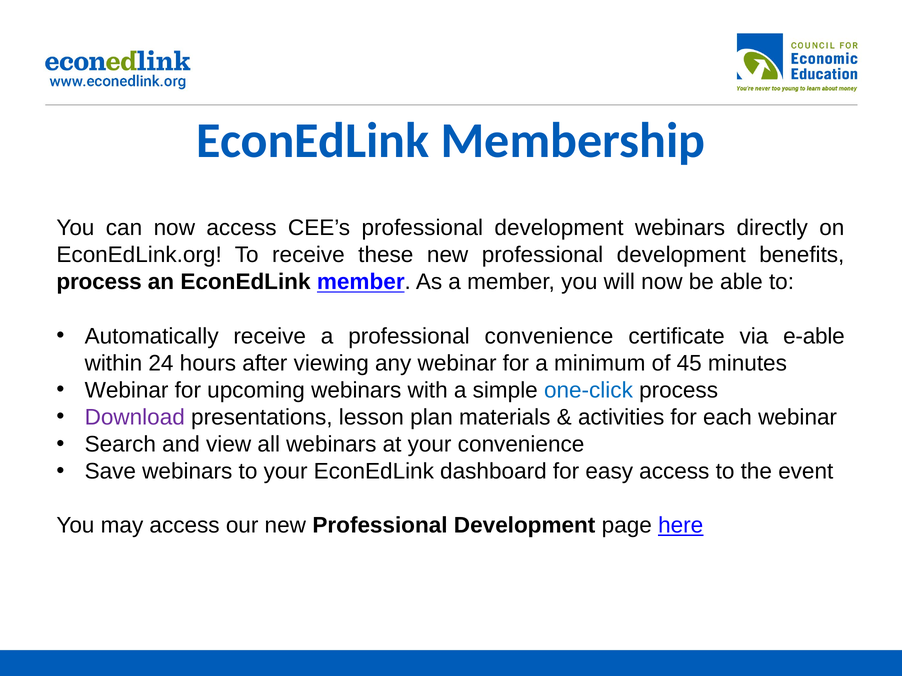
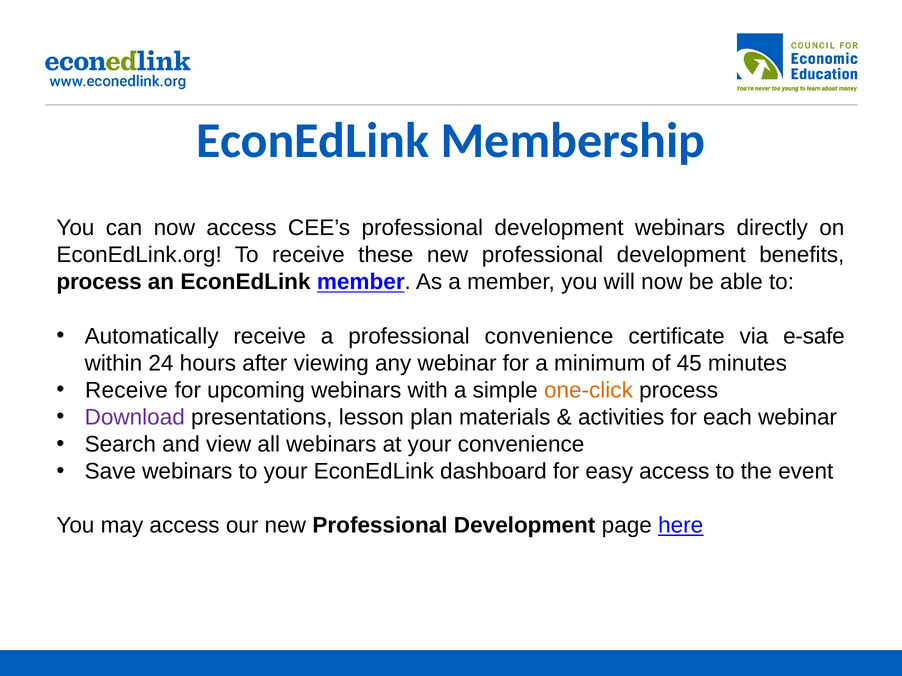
e-able: e-able -> e-safe
Webinar at (127, 391): Webinar -> Receive
one-click colour: blue -> orange
